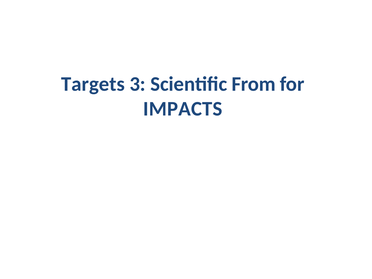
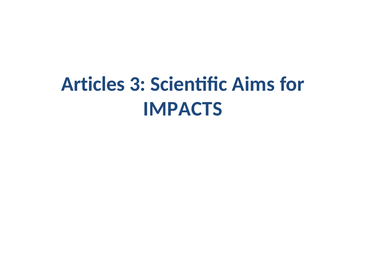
Targets: Targets -> Articles
From: From -> Aims
